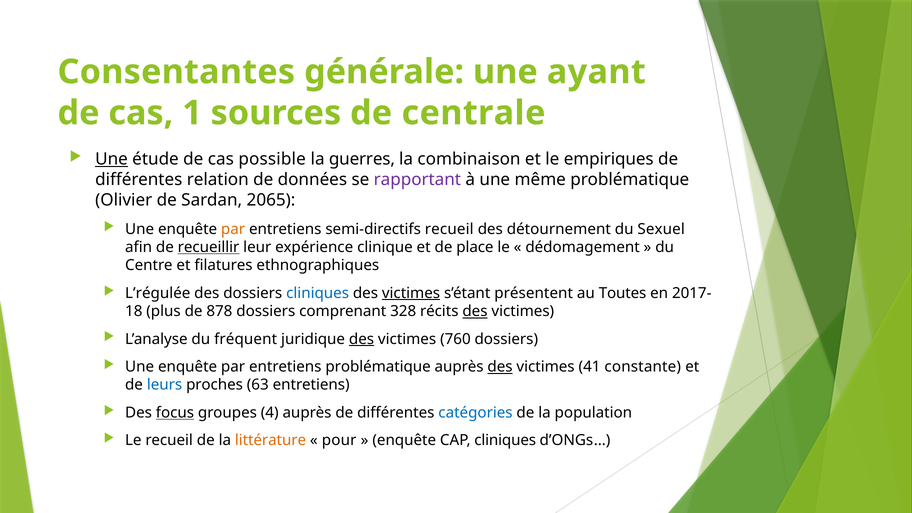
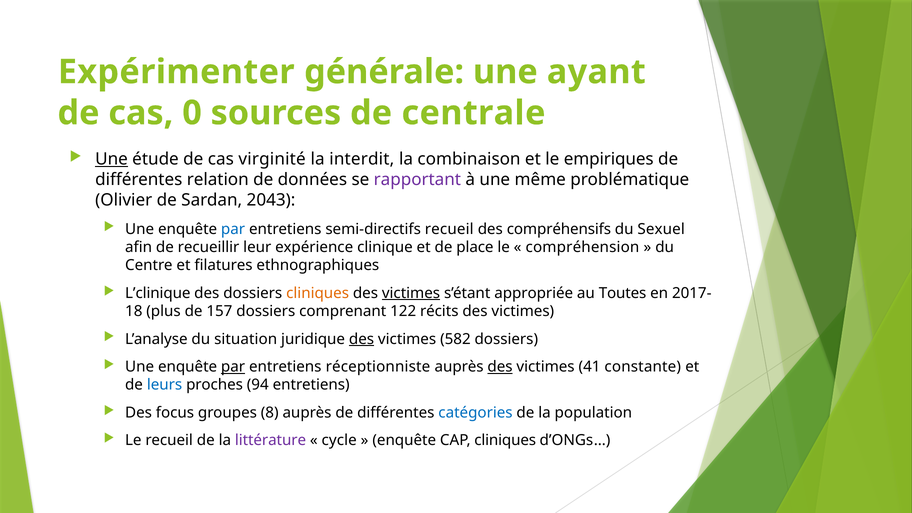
Consentantes: Consentantes -> Expérimenter
1: 1 -> 0
possible: possible -> virginité
guerres: guerres -> interdit
2065: 2065 -> 2043
par at (233, 229) colour: orange -> blue
détournement: détournement -> compréhensifs
recueillir underline: present -> none
dédomagement: dédomagement -> compréhension
L’régulée: L’régulée -> L’clinique
cliniques at (318, 293) colour: blue -> orange
présentent: présentent -> appropriée
878: 878 -> 157
328: 328 -> 122
des at (475, 311) underline: present -> none
fréquent: fréquent -> situation
760: 760 -> 582
par at (233, 367) underline: none -> present
entretiens problématique: problématique -> réceptionniste
63: 63 -> 94
focus underline: present -> none
4: 4 -> 8
littérature colour: orange -> purple
pour: pour -> cycle
